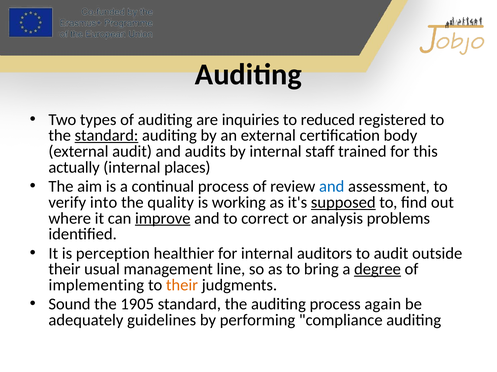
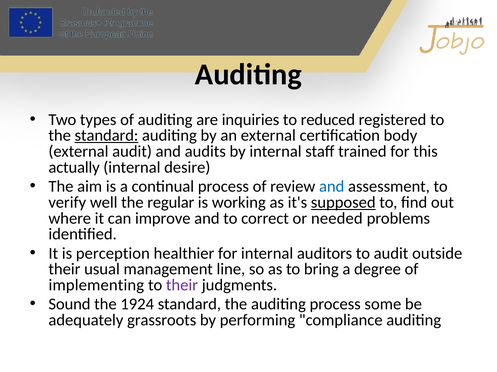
places: places -> desire
into: into -> well
quality: quality -> regular
improve underline: present -> none
analysis: analysis -> needed
degree underline: present -> none
their at (182, 286) colour: orange -> purple
1905: 1905 -> 1924
again: again -> some
guidelines: guidelines -> grassroots
